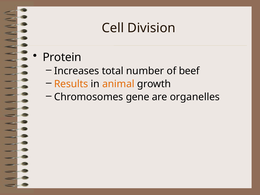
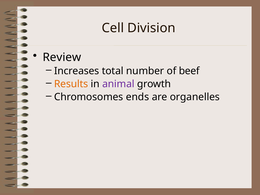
Protein: Protein -> Review
animal colour: orange -> purple
gene: gene -> ends
